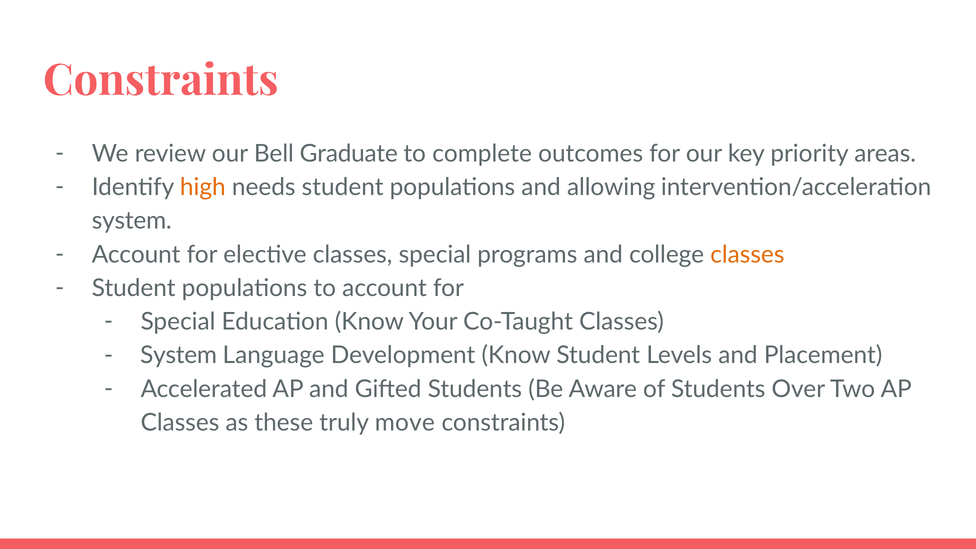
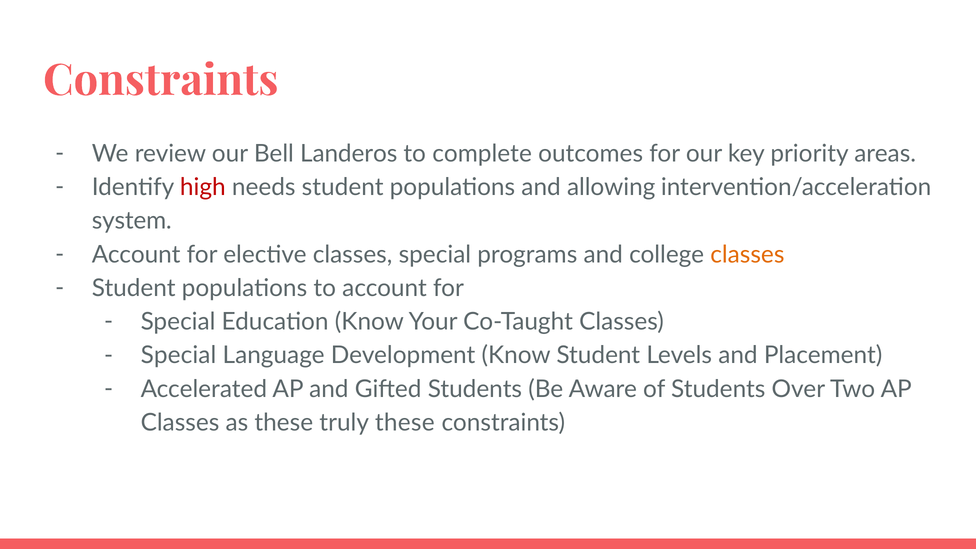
Graduate: Graduate -> Landeros
high colour: orange -> red
System at (179, 355): System -> Special
truly move: move -> these
